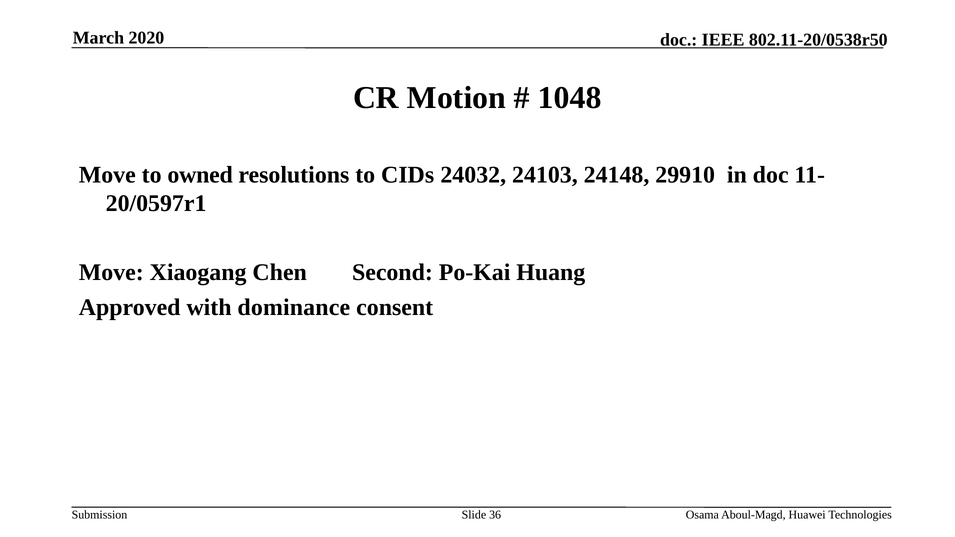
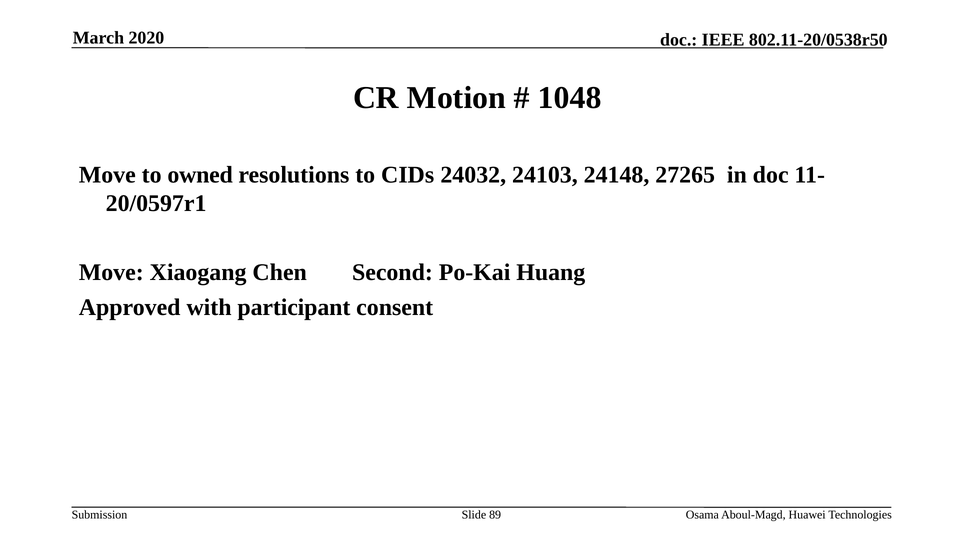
29910: 29910 -> 27265
dominance: dominance -> participant
36: 36 -> 89
